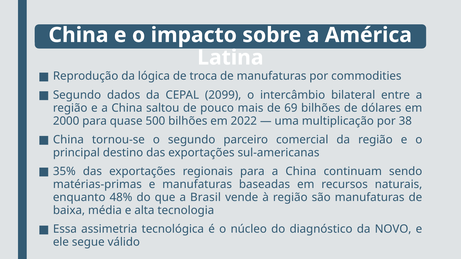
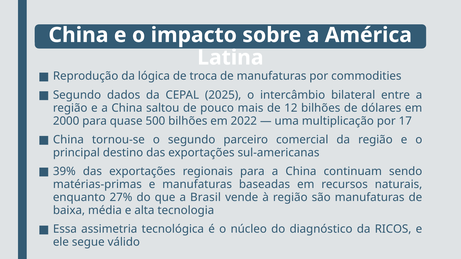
2099: 2099 -> 2025
69: 69 -> 12
38: 38 -> 17
35%: 35% -> 39%
48%: 48% -> 27%
NOVO: NOVO -> RICOS
